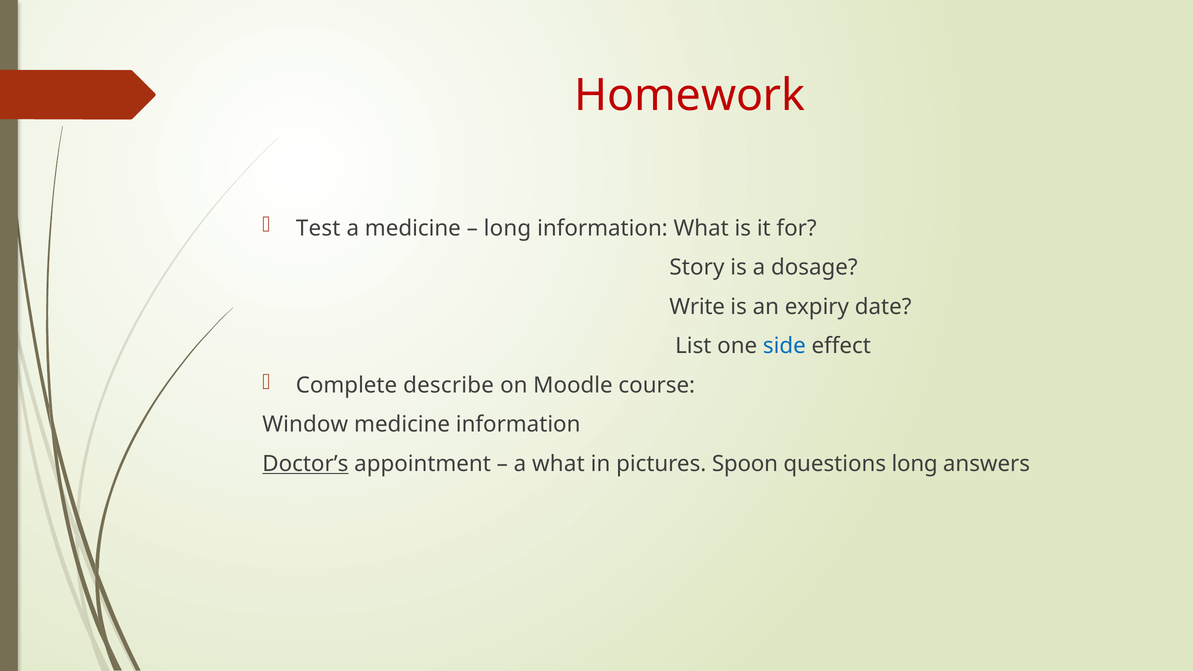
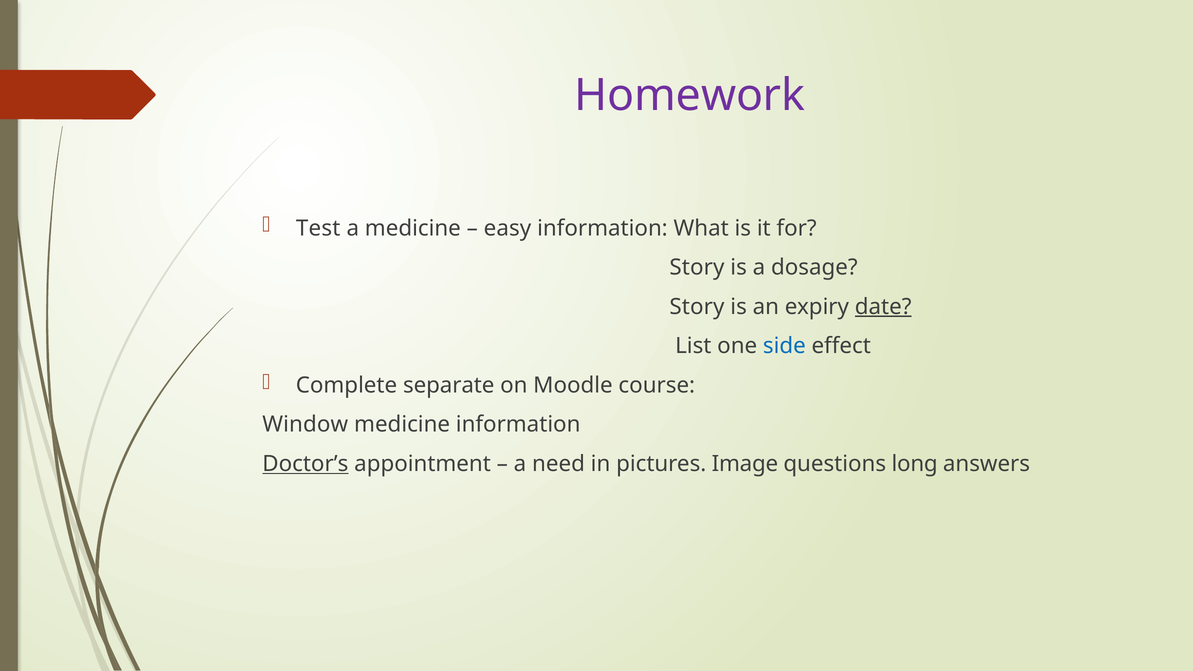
Homework colour: red -> purple
long at (507, 228): long -> easy
Write at (697, 307): Write -> Story
date underline: none -> present
describe: describe -> separate
a what: what -> need
Spoon: Spoon -> Image
